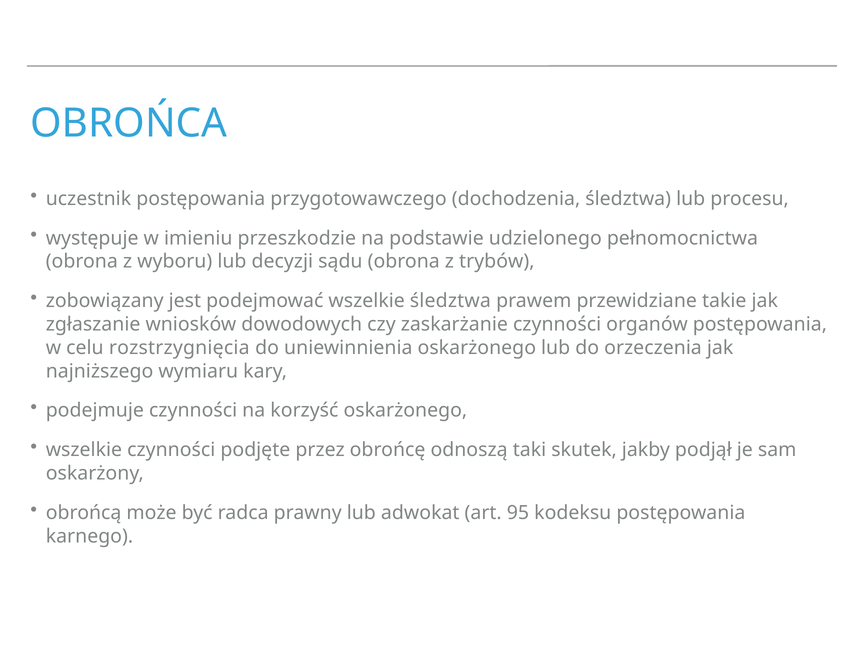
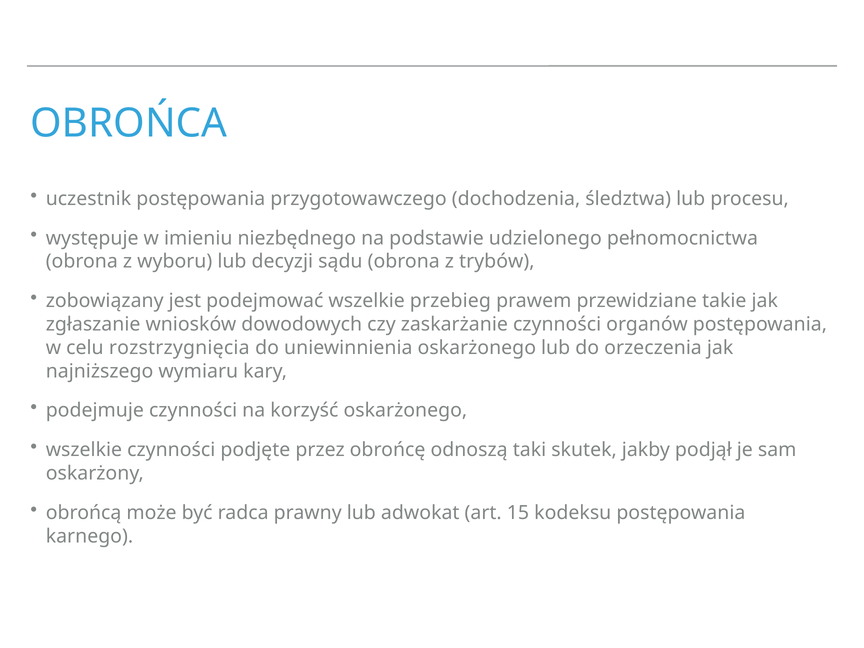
przeszkodzie: przeszkodzie -> niezbędnego
wszelkie śledztwa: śledztwa -> przebieg
95: 95 -> 15
